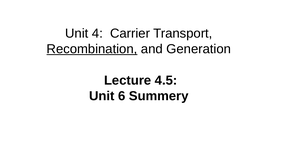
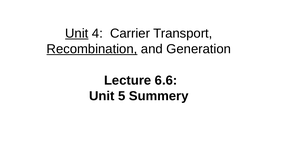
Unit at (77, 33) underline: none -> present
4.5: 4.5 -> 6.6
6: 6 -> 5
